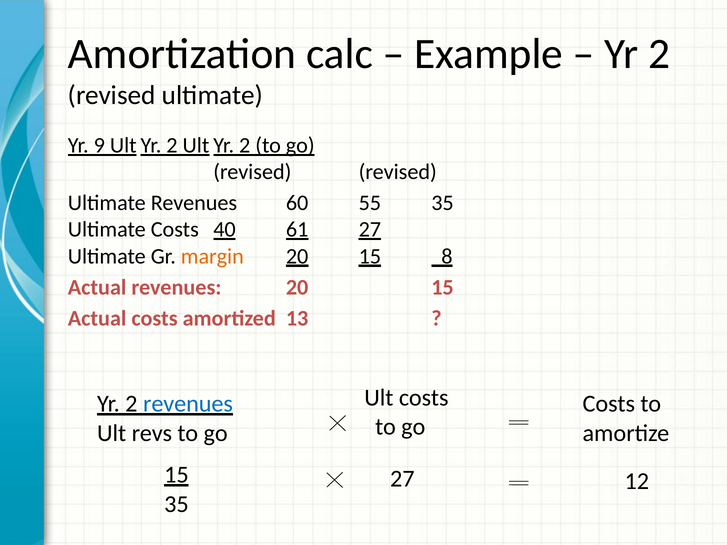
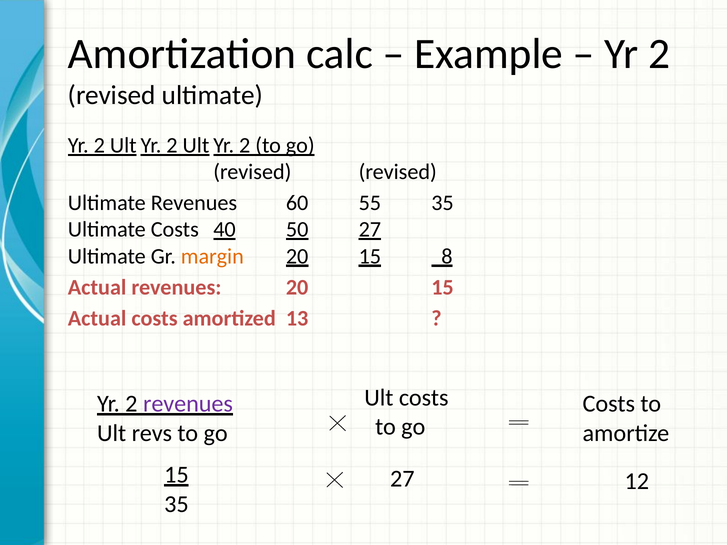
9 at (99, 145): 9 -> 2
61: 61 -> 50
revenues at (188, 404) colour: blue -> purple
